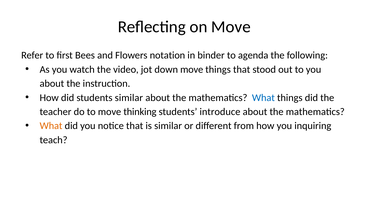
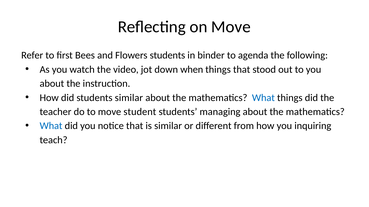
Flowers notation: notation -> students
down move: move -> when
thinking: thinking -> student
introduce: introduce -> managing
What at (51, 126) colour: orange -> blue
